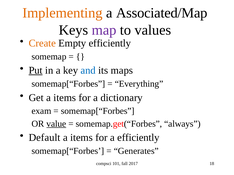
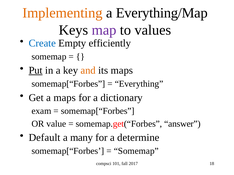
Associated/Map: Associated/Map -> Everything/Map
Create colour: orange -> blue
and colour: blue -> orange
Get a items: items -> maps
value underline: present -> none
always: always -> answer
items at (82, 138): items -> many
a efficiently: efficiently -> determine
Generates at (136, 151): Generates -> Somemap
